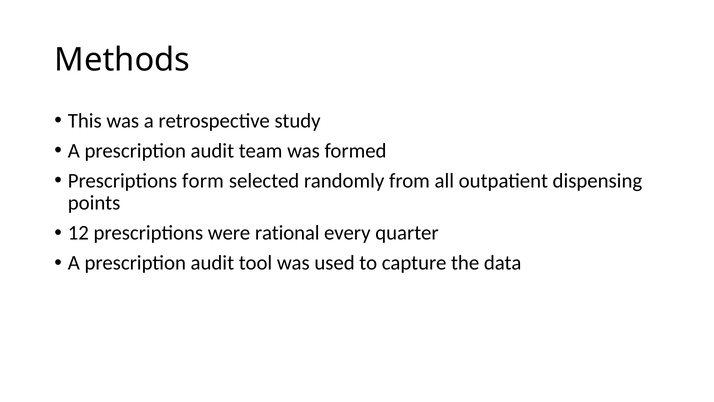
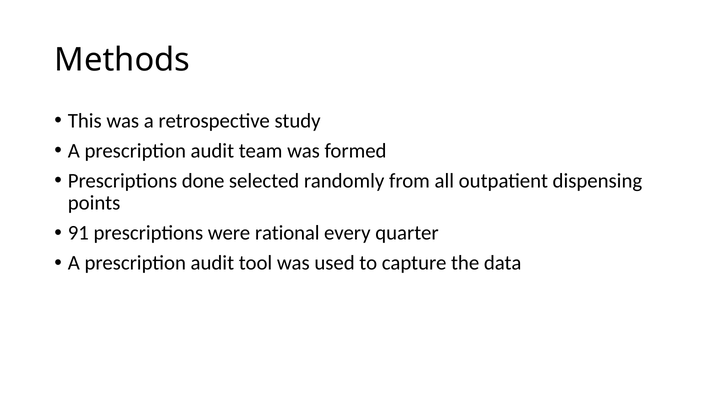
form: form -> done
12: 12 -> 91
